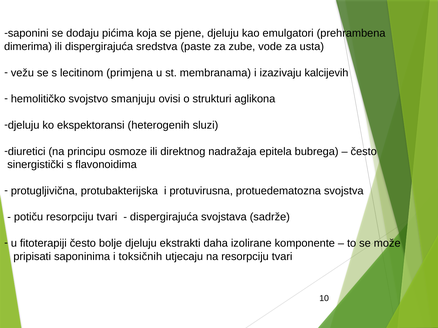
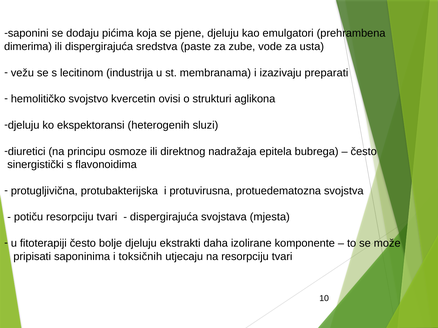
primjena: primjena -> industrija
kalcijevih: kalcijevih -> preparati
smanjuju: smanjuju -> kvercetin
sadrže: sadrže -> mjesta
